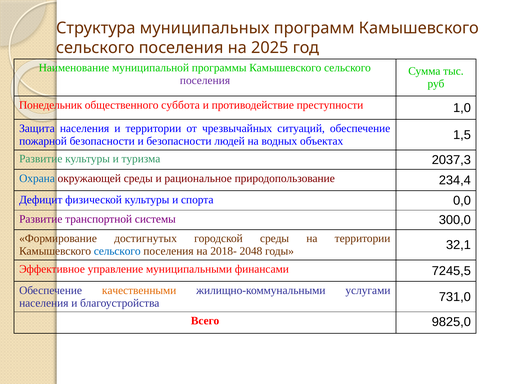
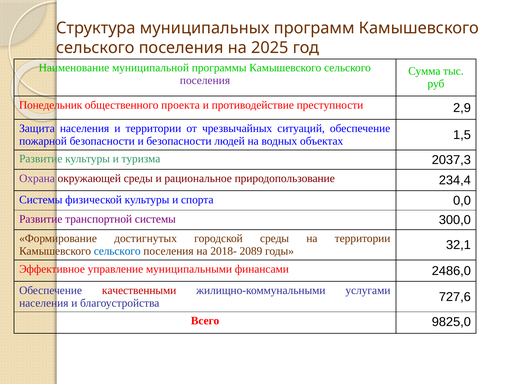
суббота: суббота -> проекта
1,0: 1,0 -> 2,9
Охрана colour: blue -> purple
Дефицит at (41, 200): Дефицит -> Системы
2048: 2048 -> 2089
7245,5: 7245,5 -> 2486,0
качественными colour: orange -> red
731,0: 731,0 -> 727,6
